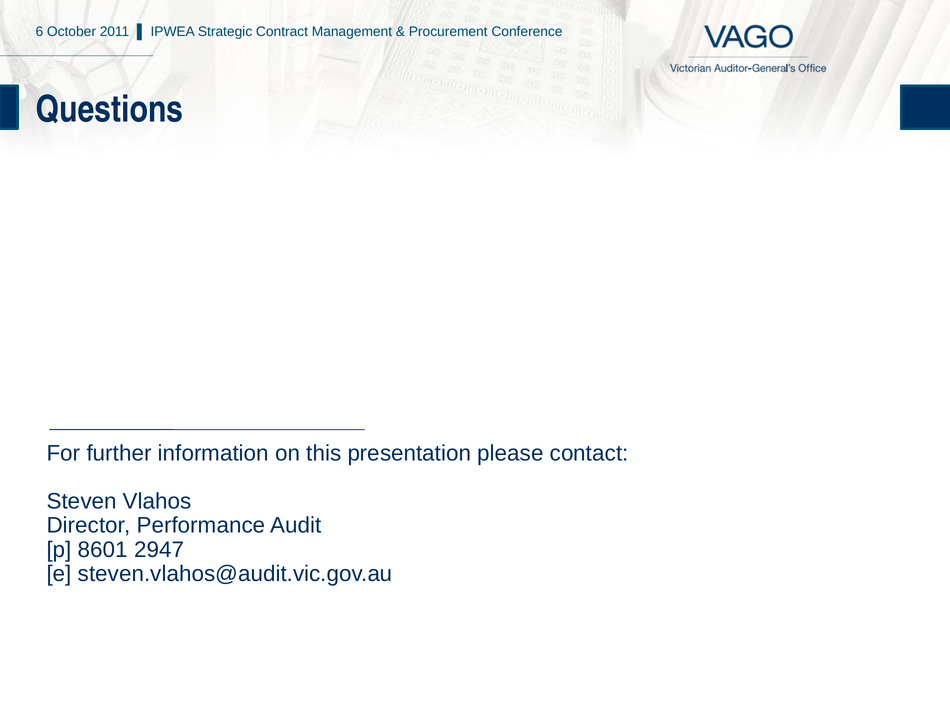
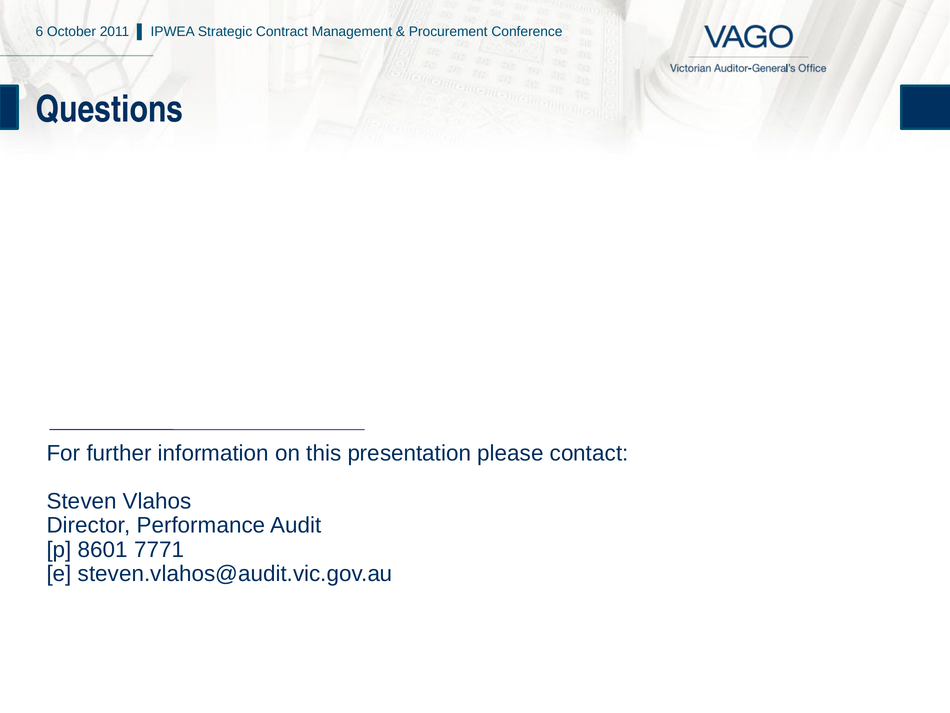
2947: 2947 -> 7771
